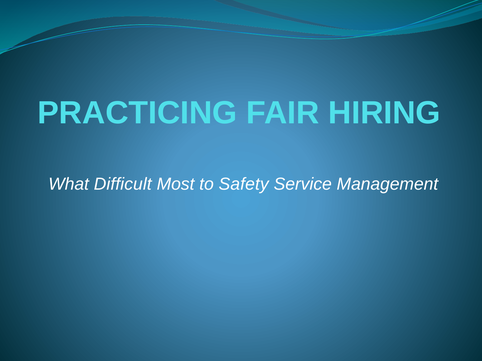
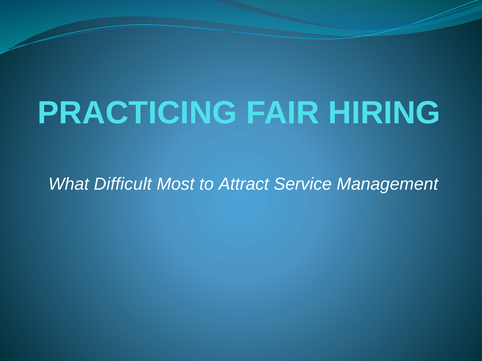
Safety: Safety -> Attract
